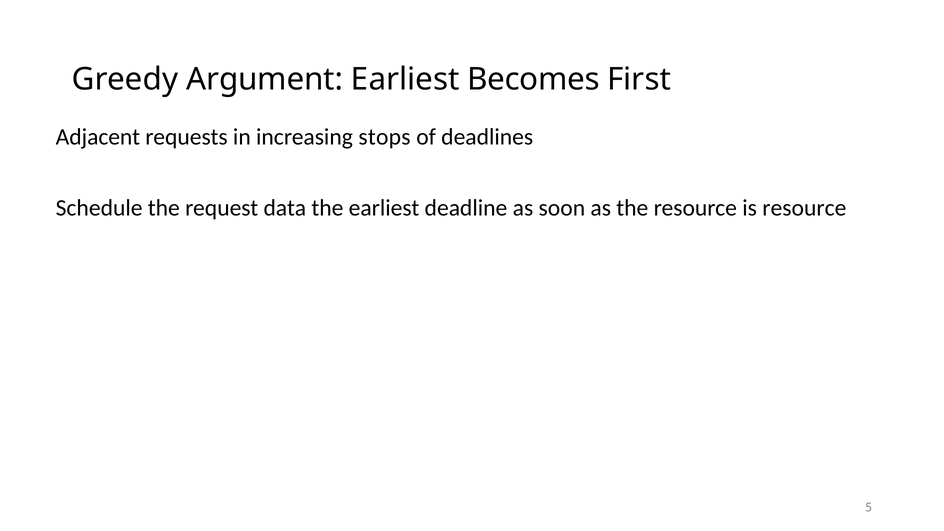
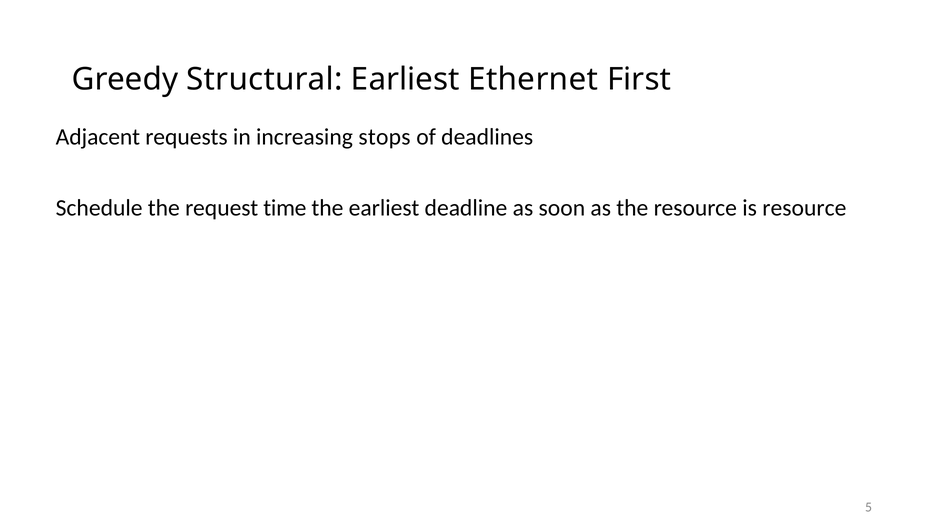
Argument: Argument -> Structural
Becomes: Becomes -> Ethernet
data: data -> time
